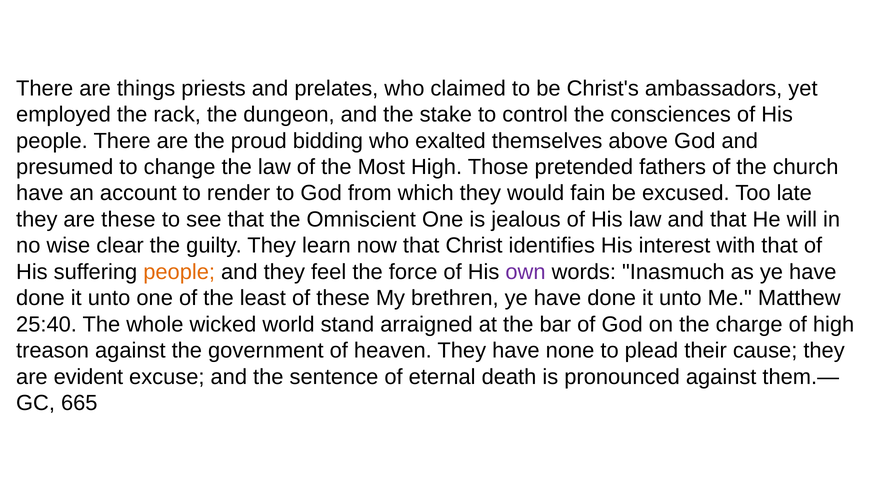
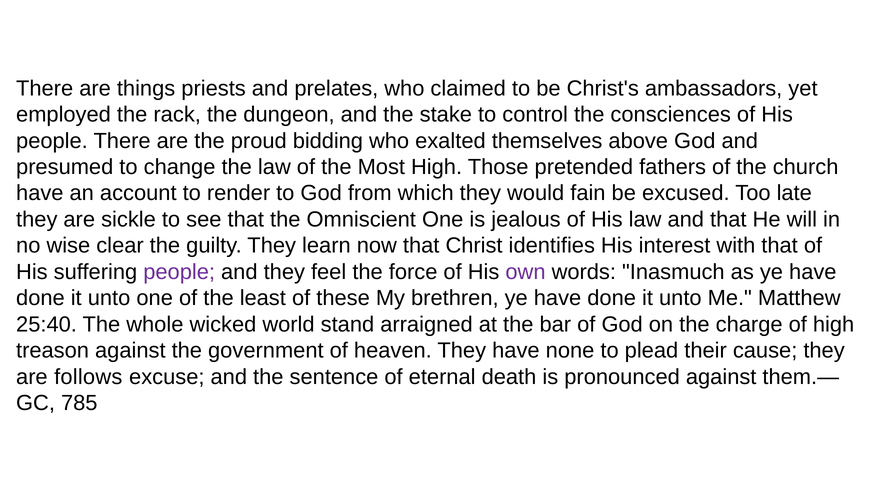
are these: these -> sickle
people at (179, 272) colour: orange -> purple
evident: evident -> follows
665: 665 -> 785
